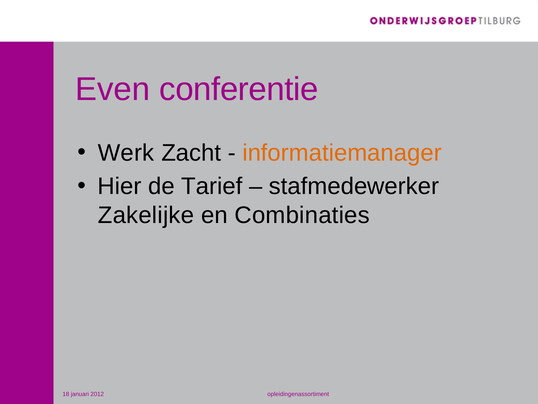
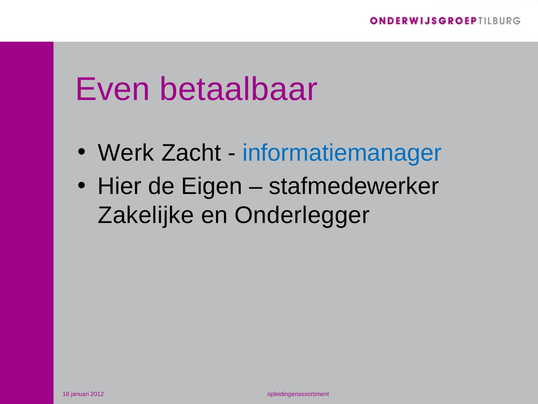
conferentie: conferentie -> betaalbaar
informatiemanager colour: orange -> blue
Tarief: Tarief -> Eigen
Combinaties: Combinaties -> Onderlegger
